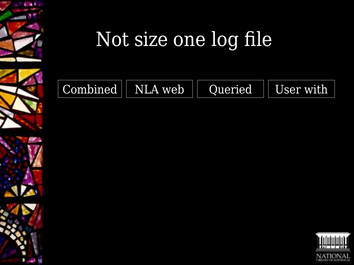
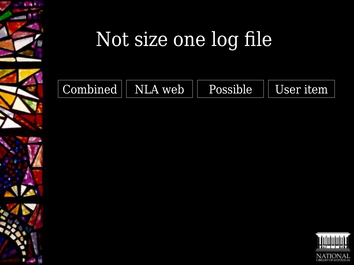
Queried: Queried -> Possible
with: with -> item
